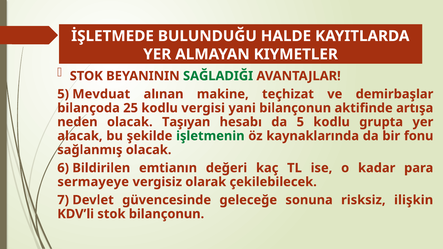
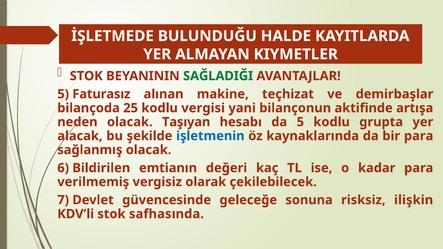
Mevduat: Mevduat -> Faturasız
işletmenin colour: green -> blue
bir fonu: fonu -> para
sermayeye: sermayeye -> verilmemiş
stok bilançonun: bilançonun -> safhasında
